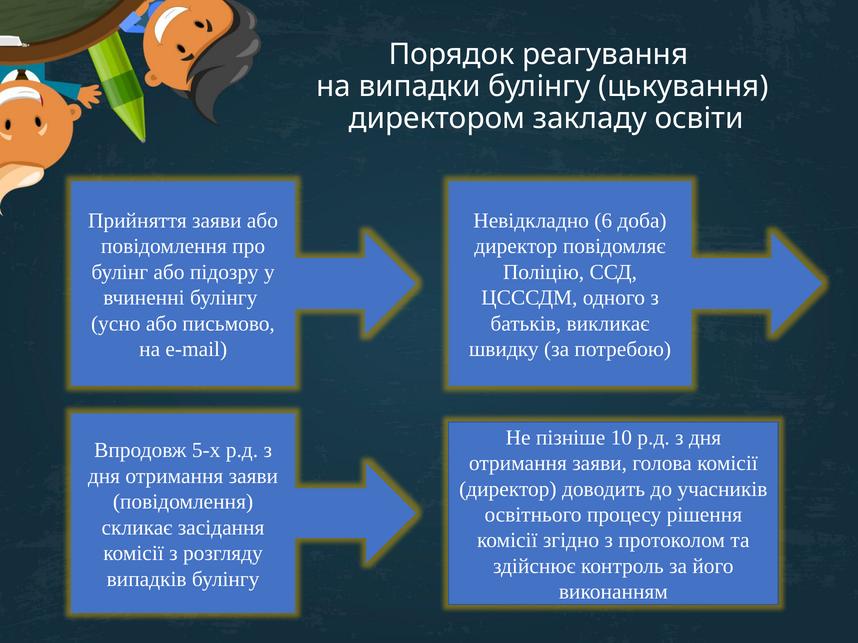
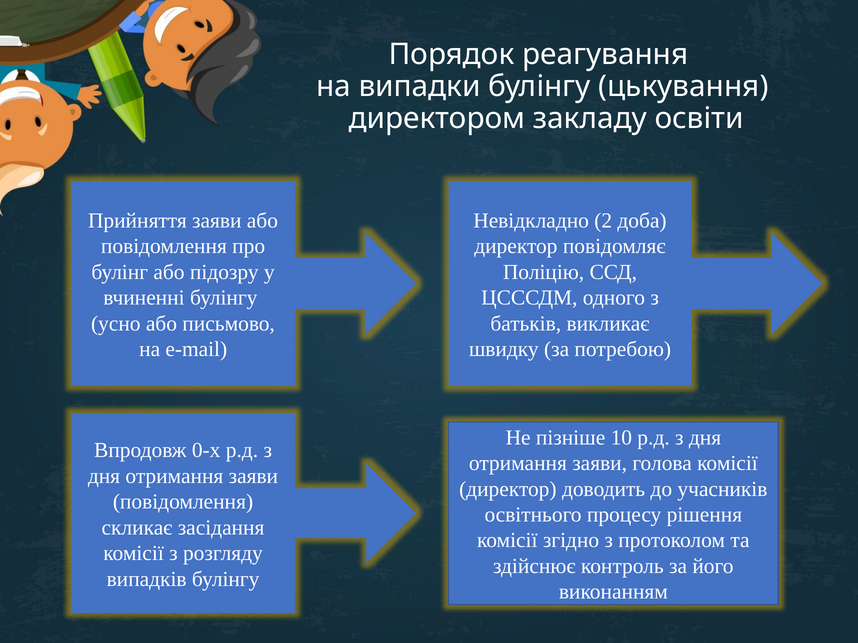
6: 6 -> 2
5-х: 5-х -> 0-х
